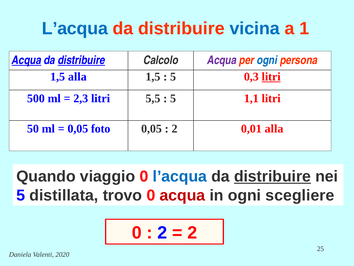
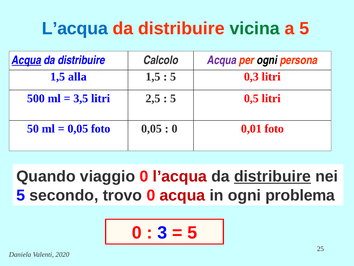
vicina colour: blue -> green
a 1: 1 -> 5
distribuire at (81, 60) underline: present -> none
ogni at (267, 60) colour: blue -> black
litri at (271, 77) underline: present -> none
2,3: 2,3 -> 3,5
5,5: 5,5 -> 2,5
1,1: 1,1 -> 0,5
2 at (175, 129): 2 -> 0
0,01 alla: alla -> foto
l’acqua at (180, 176) colour: blue -> red
distillata: distillata -> secondo
scegliere: scegliere -> problema
2 at (162, 232): 2 -> 3
2 at (192, 232): 2 -> 5
